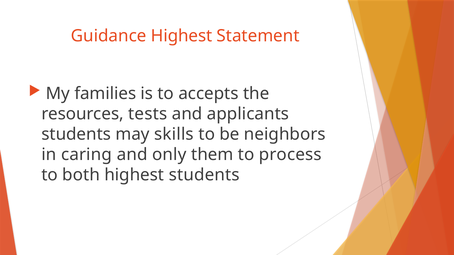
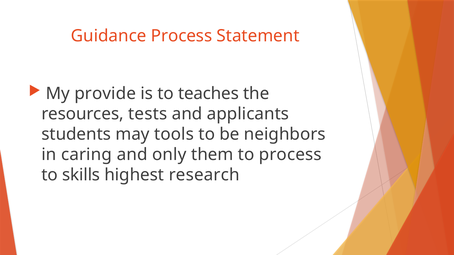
Guidance Highest: Highest -> Process
families: families -> provide
accepts: accepts -> teaches
skills: skills -> tools
both: both -> skills
highest students: students -> research
